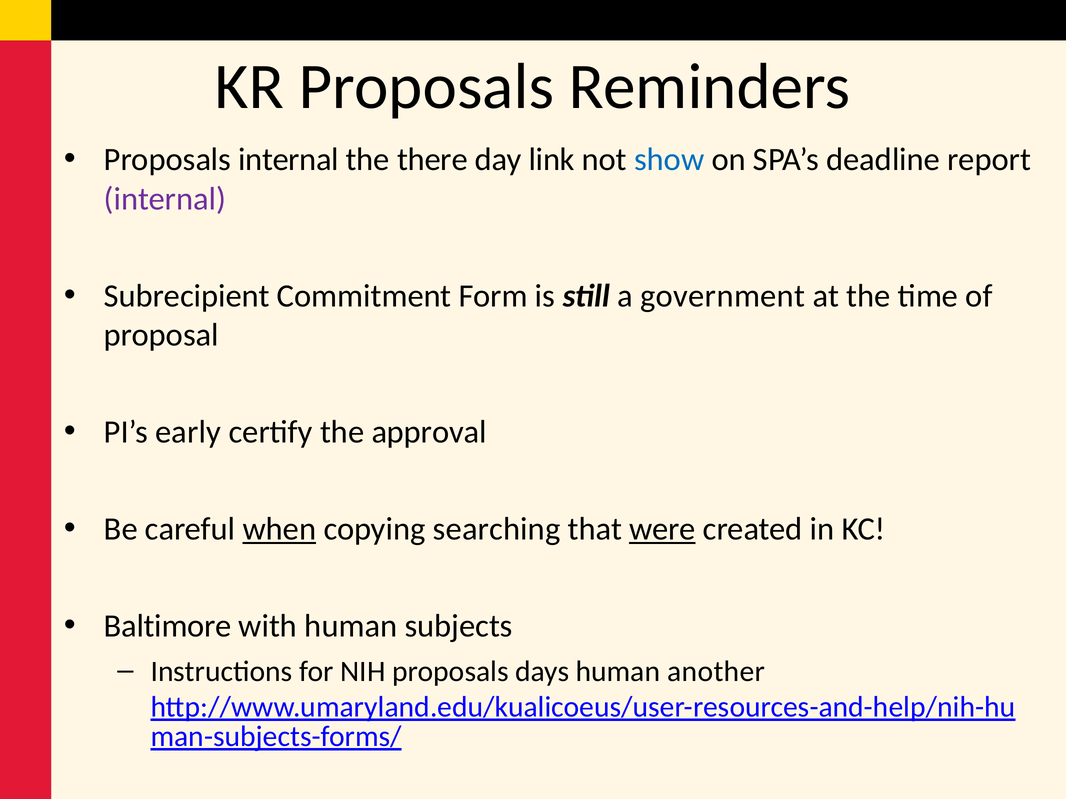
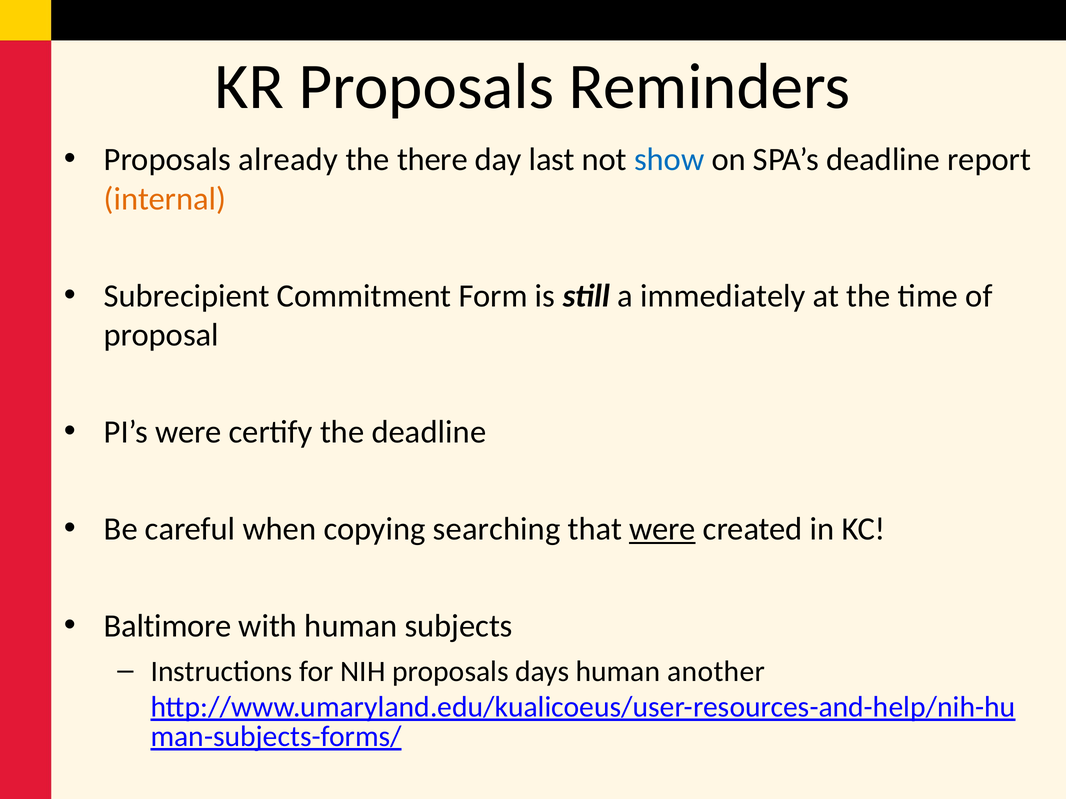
Proposals internal: internal -> already
link: link -> last
internal at (165, 199) colour: purple -> orange
government: government -> immediately
PI’s early: early -> were
the approval: approval -> deadline
when underline: present -> none
